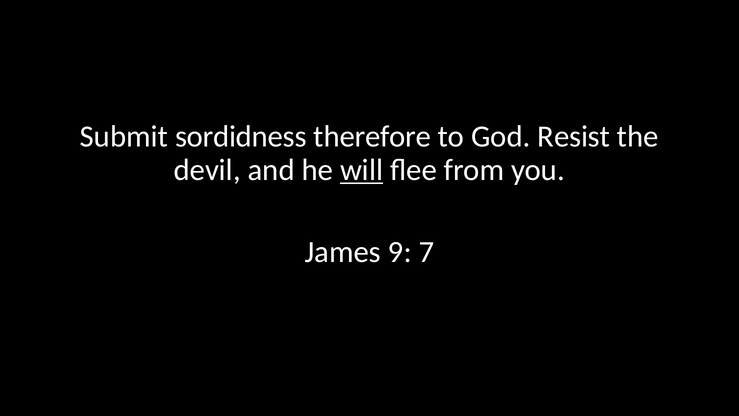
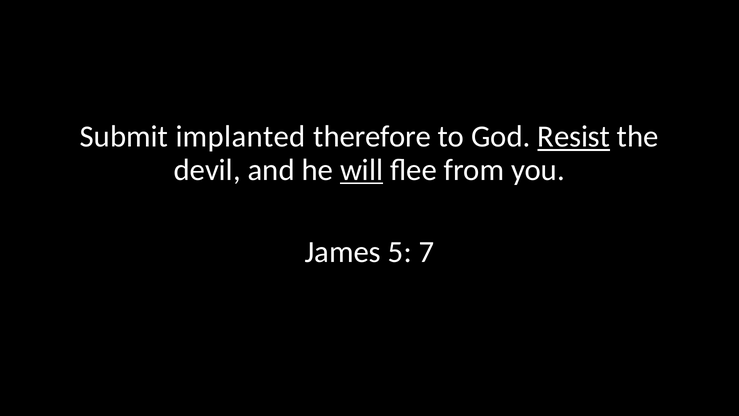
sordidness: sordidness -> implanted
Resist underline: none -> present
9: 9 -> 5
